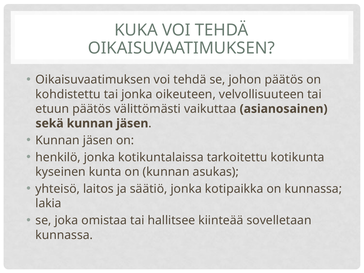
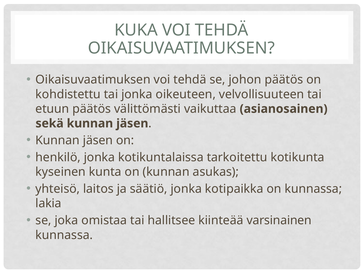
sovelletaan: sovelletaan -> varsinainen
